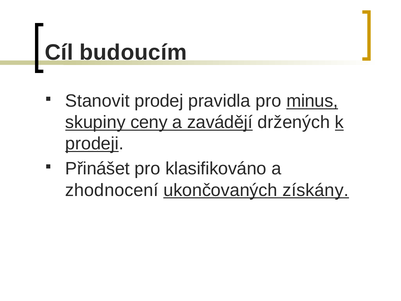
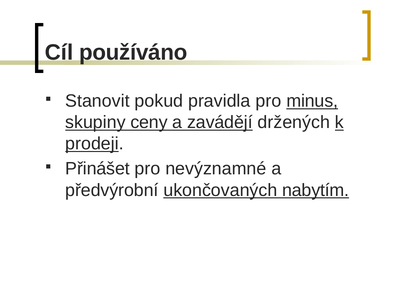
budoucím: budoucím -> používáno
prodej: prodej -> pokud
klasifikováno: klasifikováno -> nevýznamné
zhodnocení: zhodnocení -> předvýrobní
získány: získány -> nabytím
